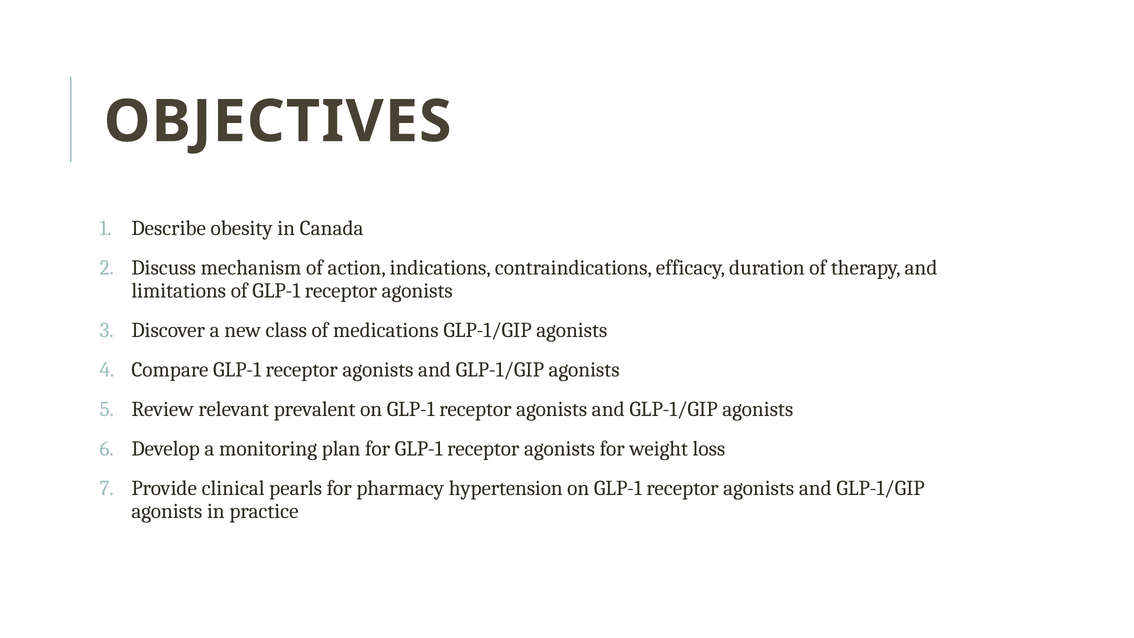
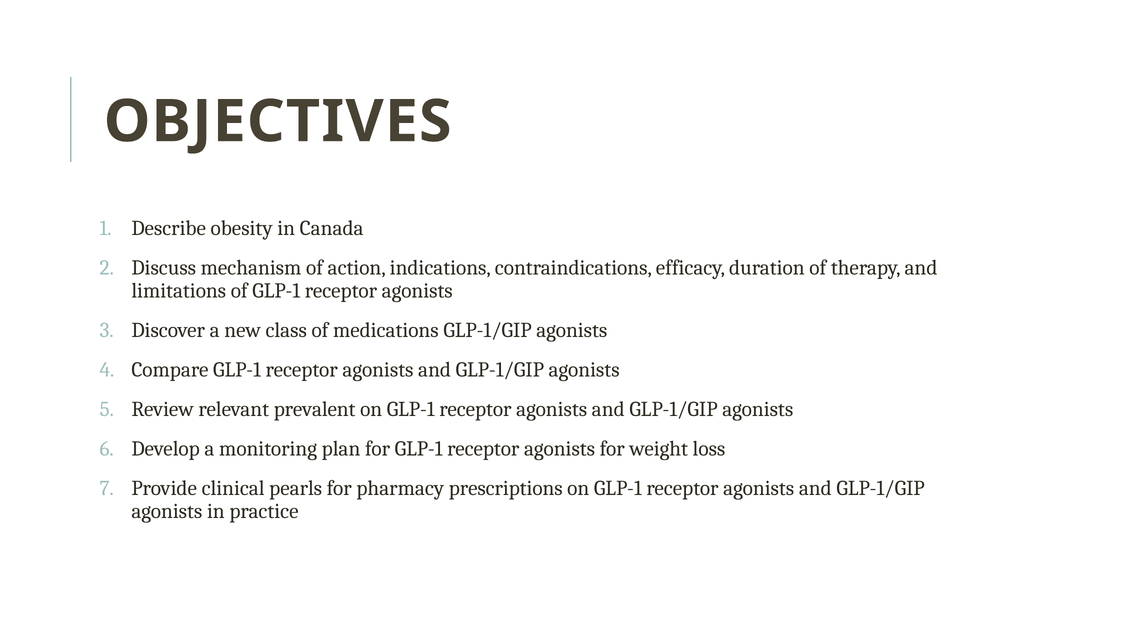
hypertension: hypertension -> prescriptions
